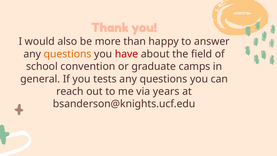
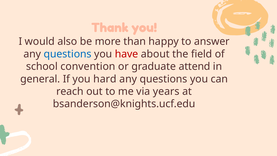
questions at (68, 54) colour: orange -> blue
camps: camps -> attend
tests: tests -> hard
